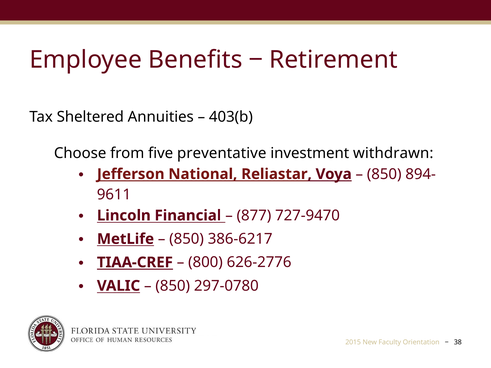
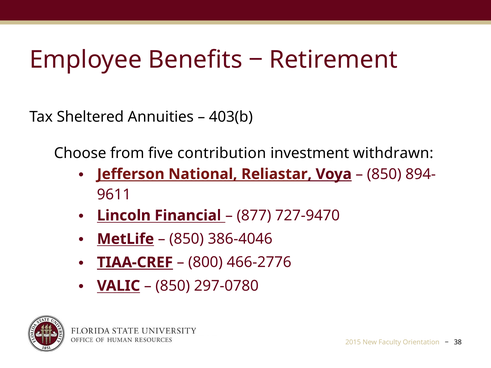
preventative: preventative -> contribution
386-6217: 386-6217 -> 386-4046
626-2776: 626-2776 -> 466-2776
